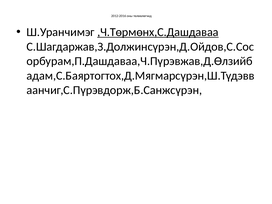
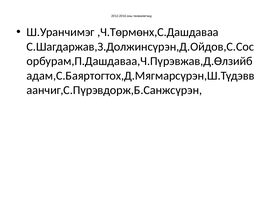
,Ч.Төрмөнх,С.Дашдаваа underline: present -> none
